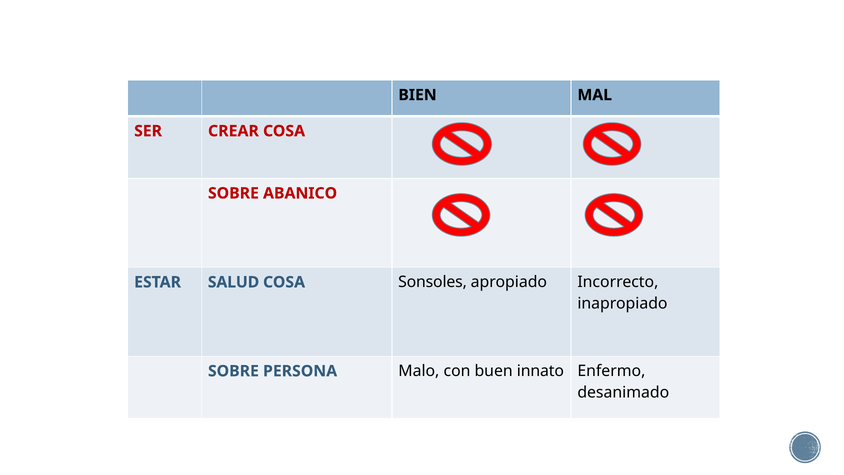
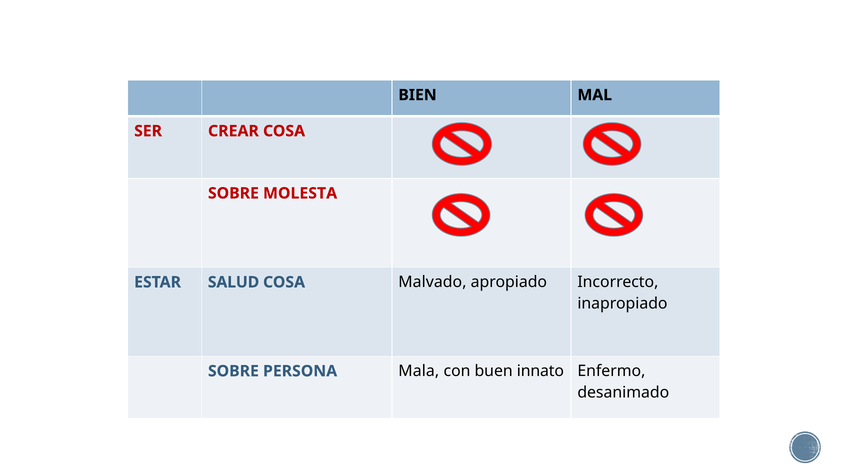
ABANICO: ABANICO -> MOLESTA
Sonsoles: Sonsoles -> Malvado
Malo: Malo -> Mala
